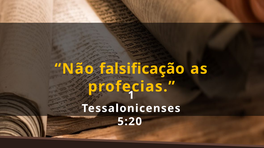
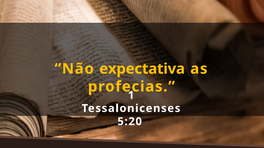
falsificação: falsificação -> expectativa
